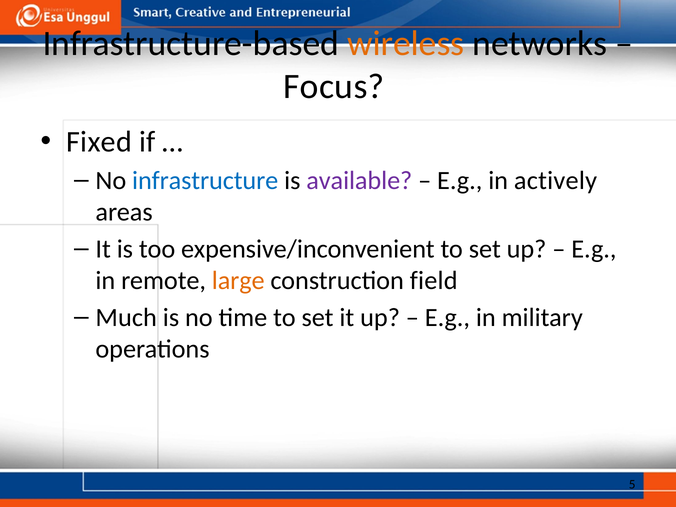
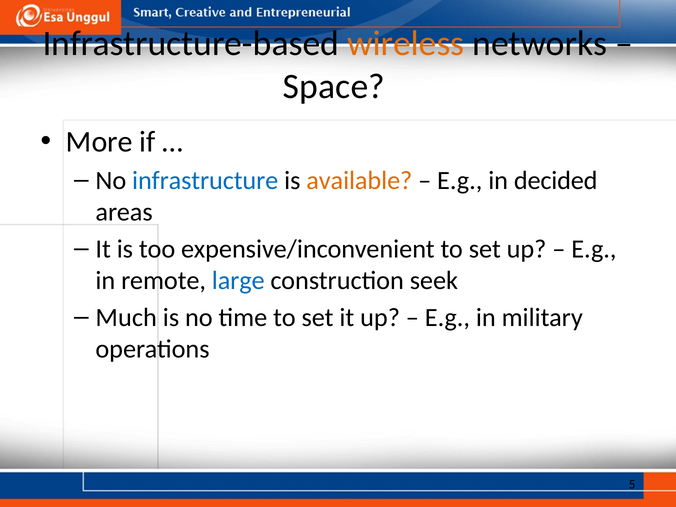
Focus: Focus -> Space
Fixed: Fixed -> More
available colour: purple -> orange
actively: actively -> decided
large colour: orange -> blue
field: field -> seek
